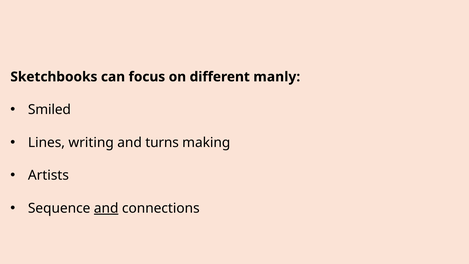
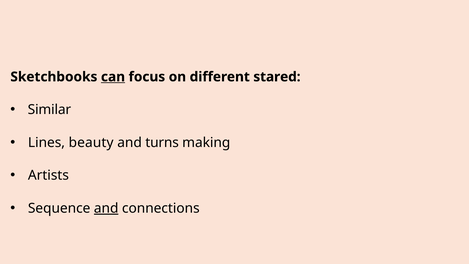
can underline: none -> present
manly: manly -> stared
Smiled: Smiled -> Similar
writing: writing -> beauty
